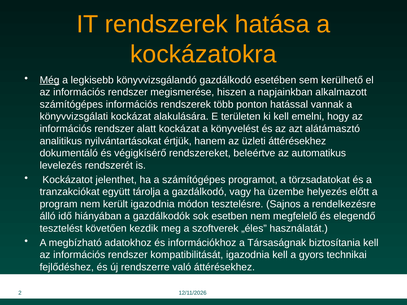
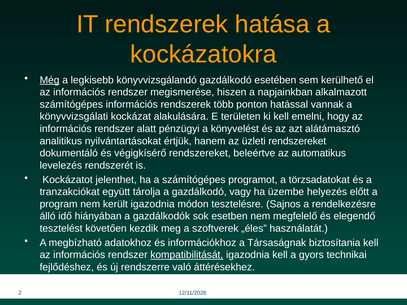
alatt kockázat: kockázat -> pénzügyi
üzleti áttérésekhez: áttérésekhez -> rendszereket
kompatibilitását underline: none -> present
